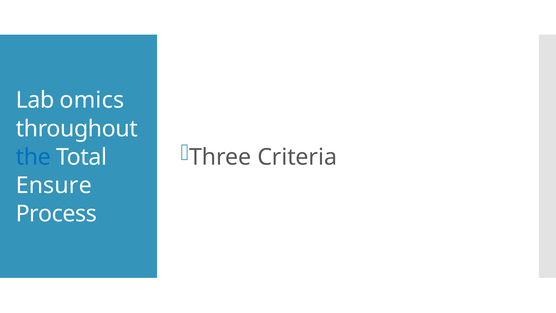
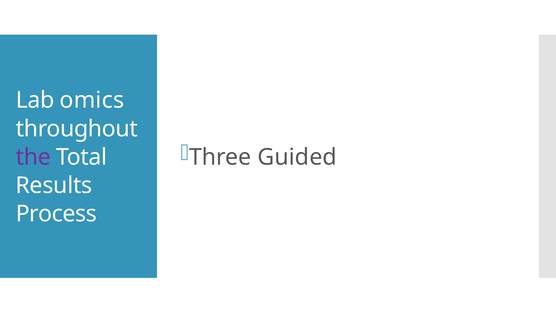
Criteria: Criteria -> Guided
the colour: blue -> purple
Ensure: Ensure -> Results
